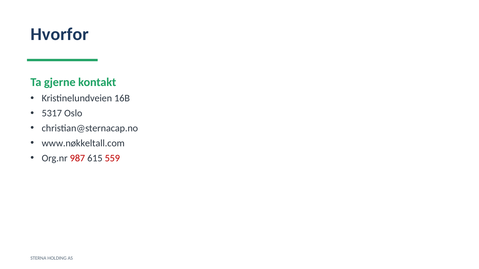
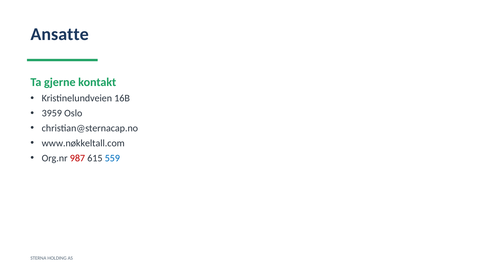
Hvorfor: Hvorfor -> Ansatte
5317: 5317 -> 3959
559 colour: red -> blue
